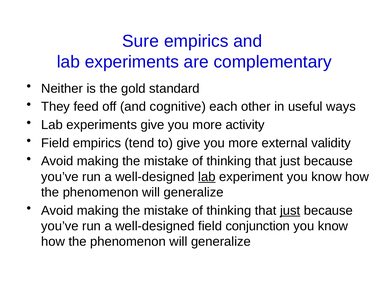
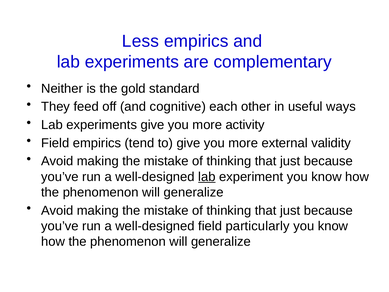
Sure: Sure -> Less
just at (290, 210) underline: present -> none
conjunction: conjunction -> particularly
